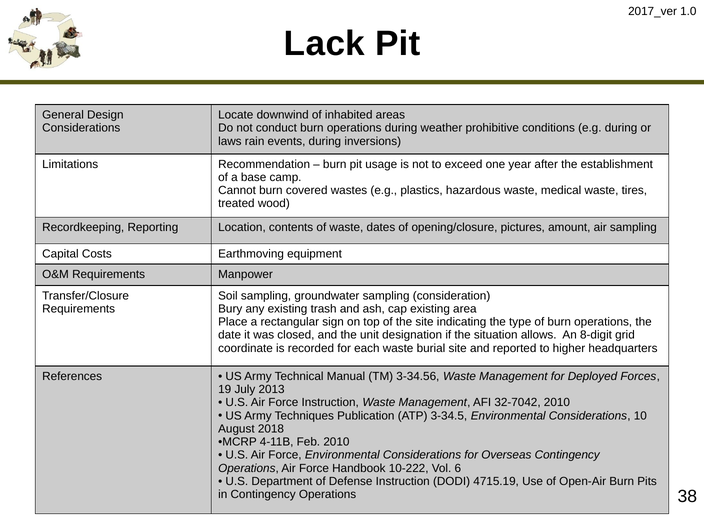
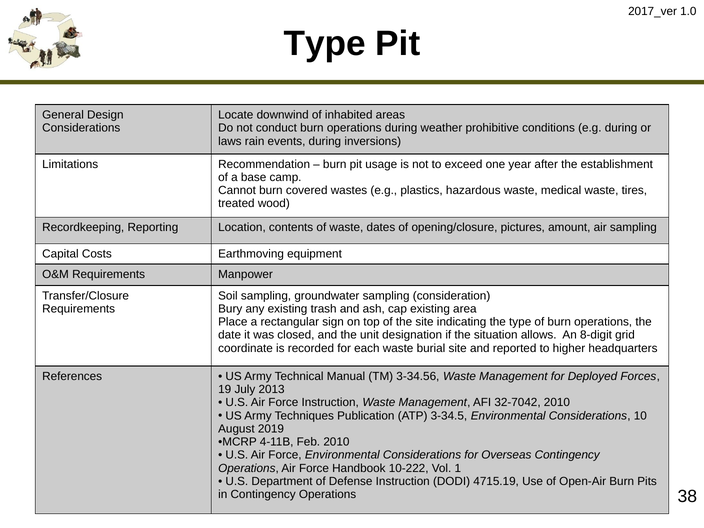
Lack at (324, 44): Lack -> Type
2018: 2018 -> 2019
6: 6 -> 1
